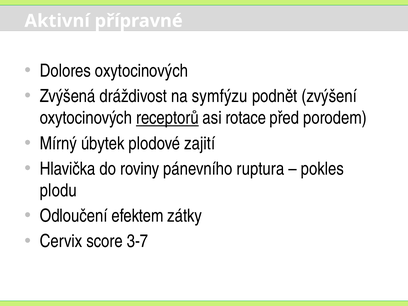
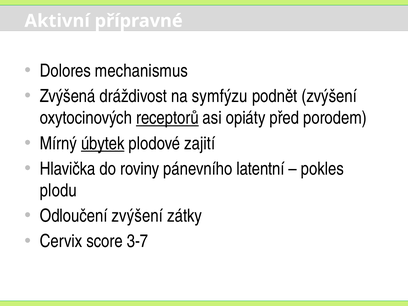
Dolores oxytocinových: oxytocinových -> mechanismus
rotace: rotace -> opiáty
úbytek underline: none -> present
ruptura: ruptura -> latentní
Odloučení efektem: efektem -> zvýšení
